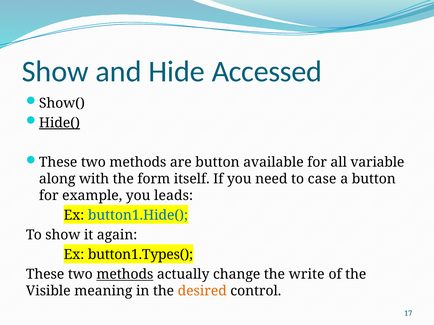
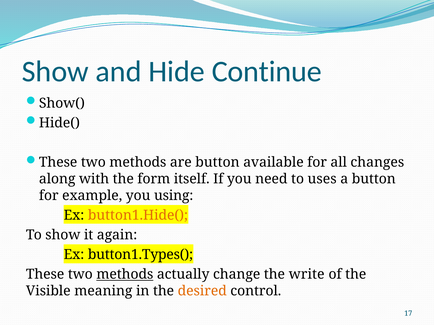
Accessed: Accessed -> Continue
Hide( underline: present -> none
variable: variable -> changes
case: case -> uses
leads: leads -> using
button1.Hide( colour: blue -> orange
